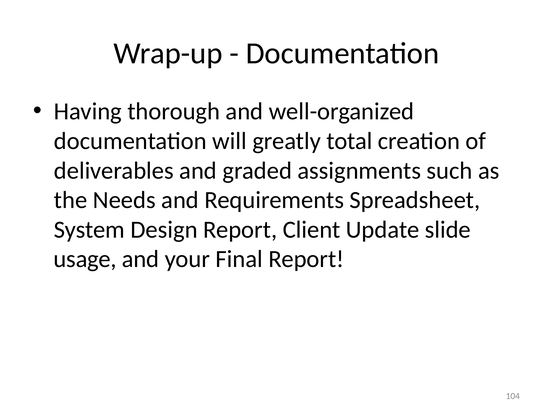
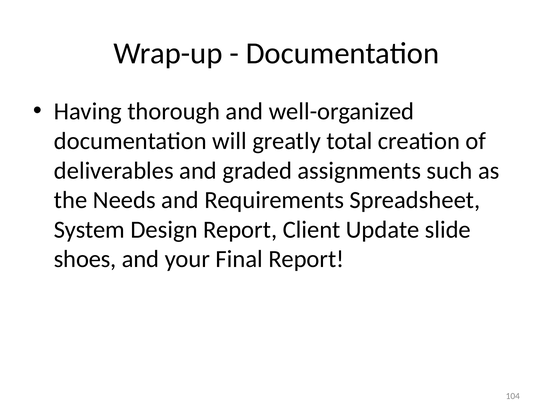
usage: usage -> shoes
